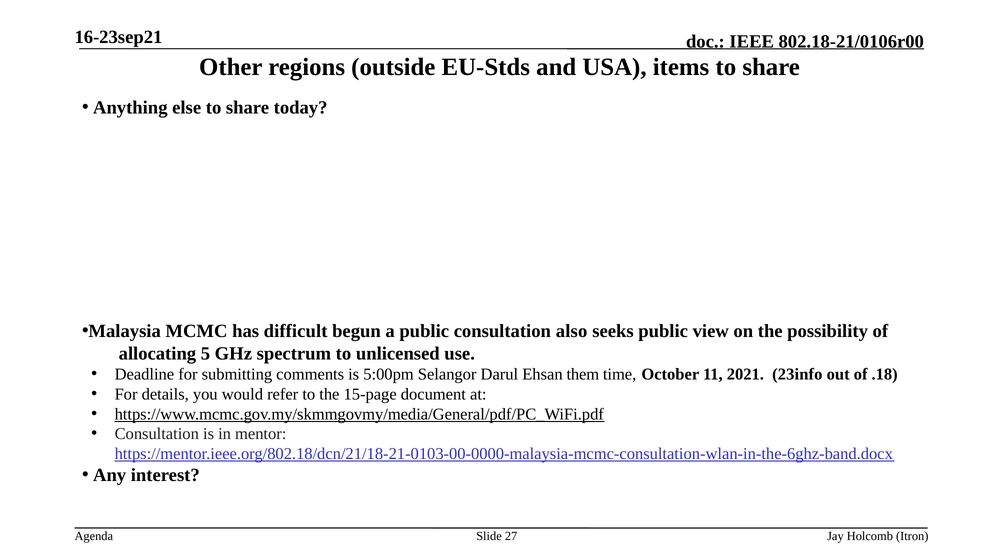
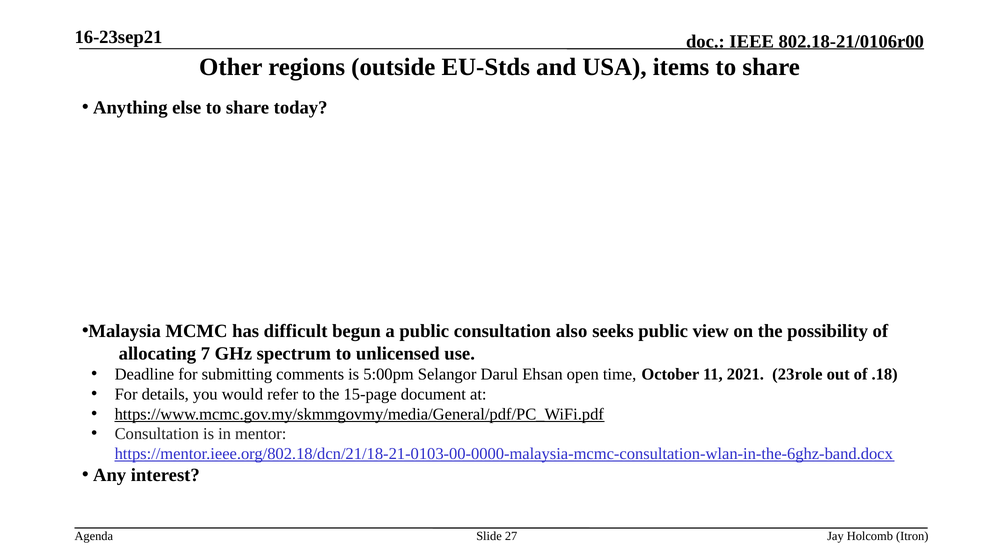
5: 5 -> 7
them: them -> open
23info: 23info -> 23role
